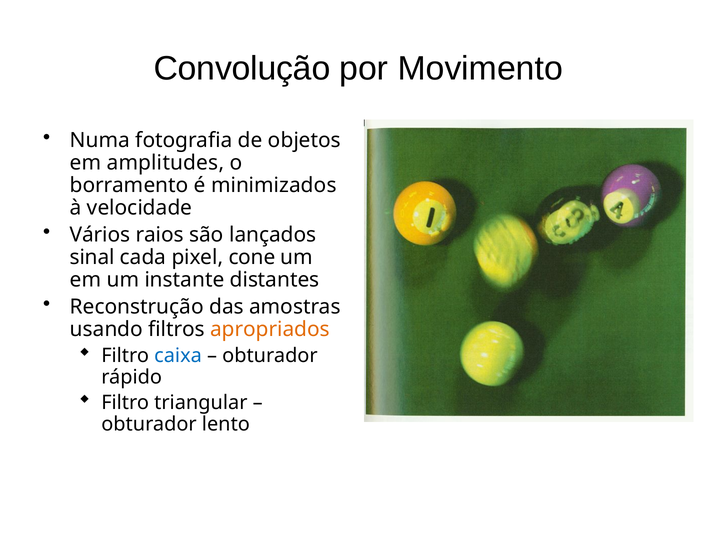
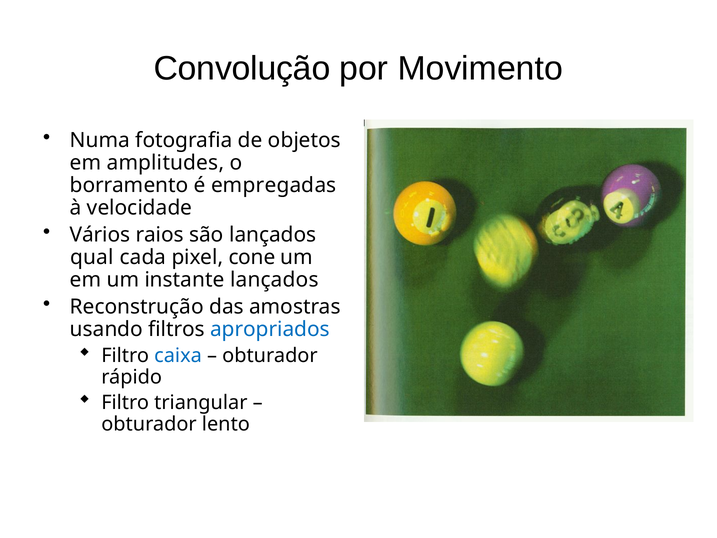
minimizados: minimizados -> empregadas
sinal: sinal -> qual
instante distantes: distantes -> lançados
apropriados colour: orange -> blue
